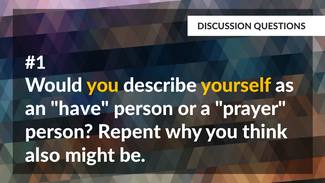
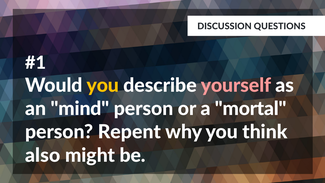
yourself colour: yellow -> pink
have: have -> mind
prayer: prayer -> mortal
